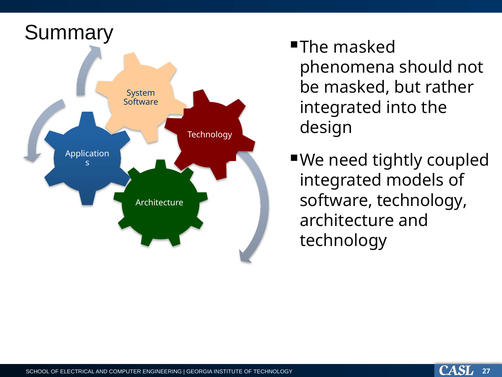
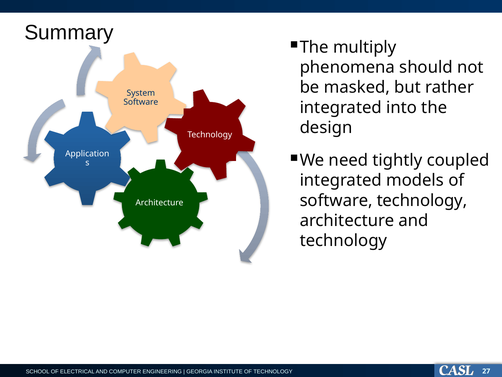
The masked: masked -> multiply
